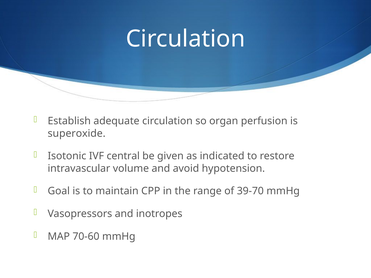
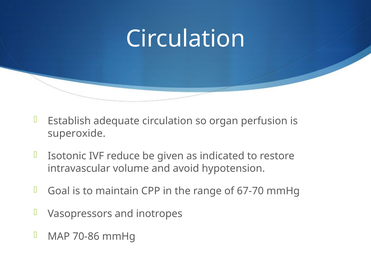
central: central -> reduce
39-70: 39-70 -> 67-70
70-60: 70-60 -> 70-86
